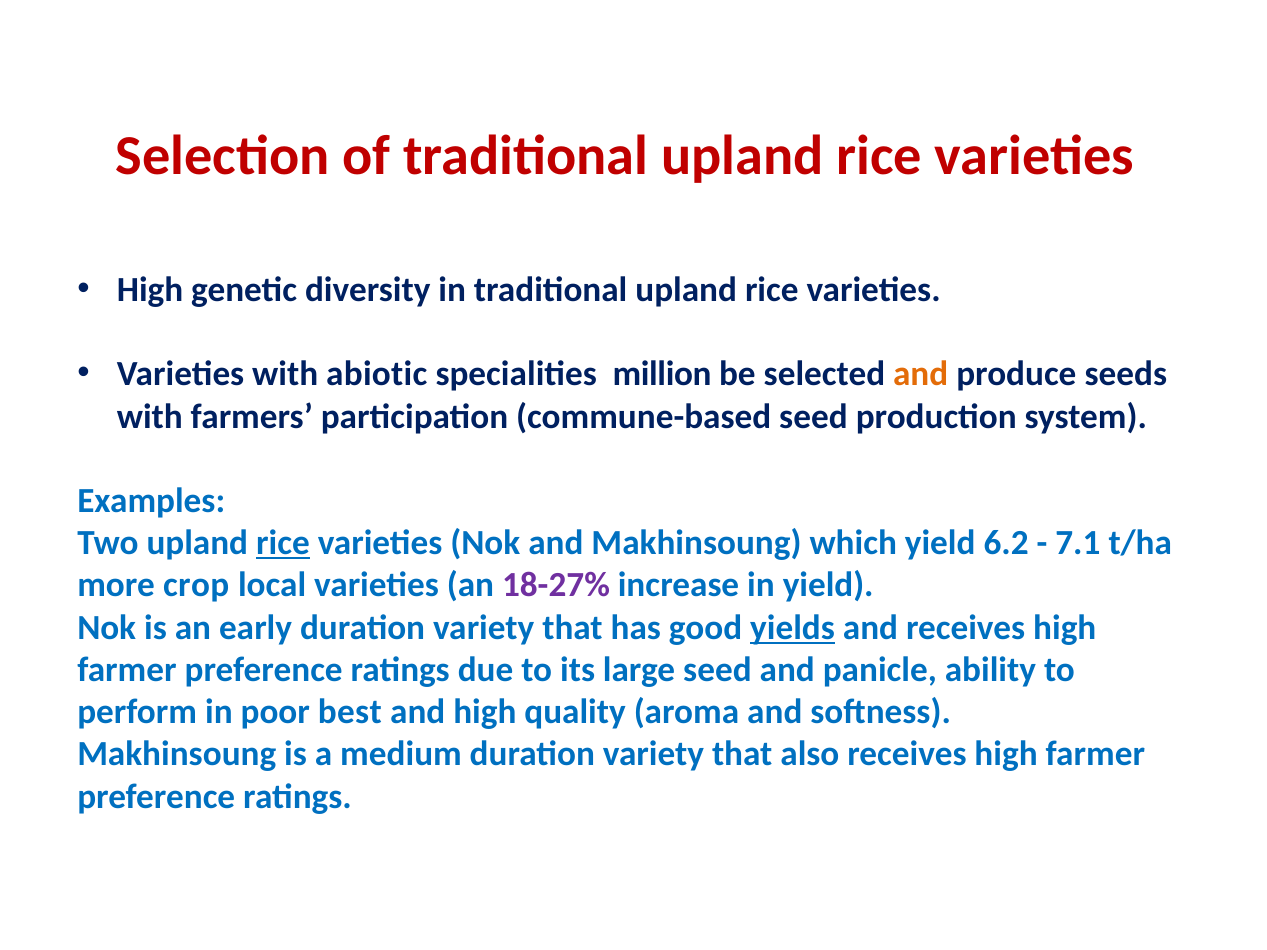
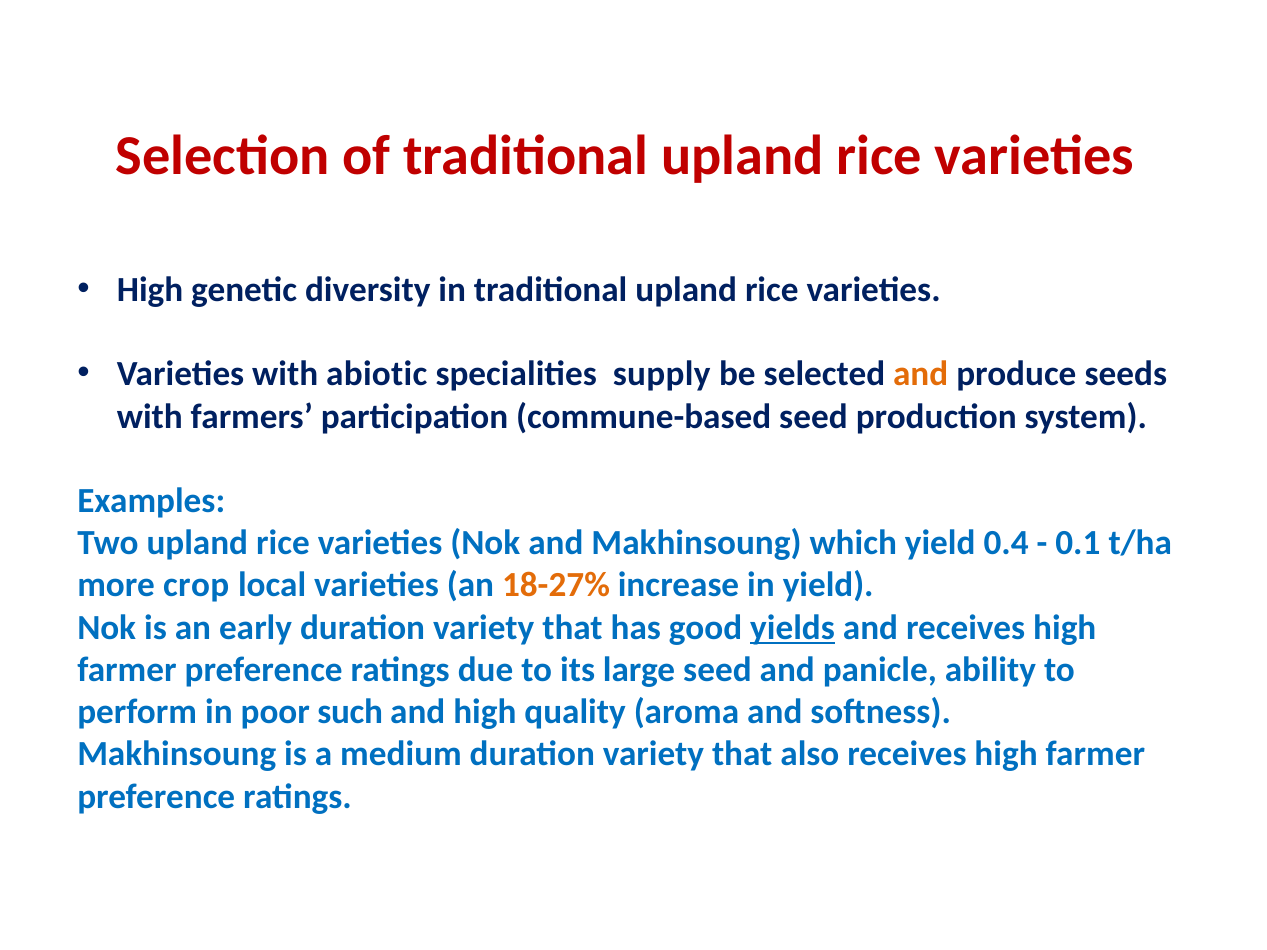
million: million -> supply
rice at (283, 543) underline: present -> none
6.2: 6.2 -> 0.4
7.1: 7.1 -> 0.1
18-27% colour: purple -> orange
best: best -> such
